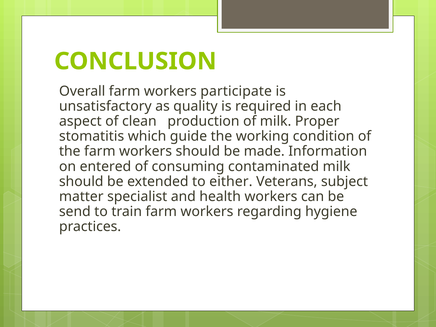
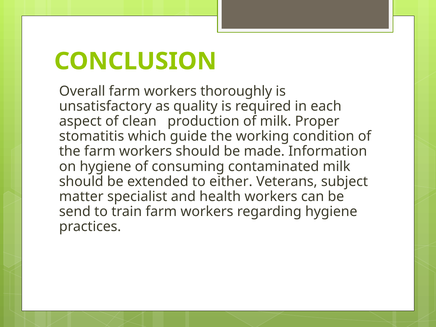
participate: participate -> thoroughly
on entered: entered -> hygiene
